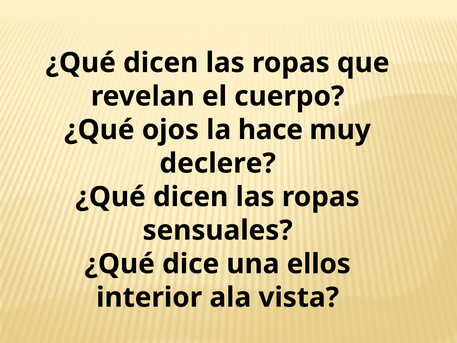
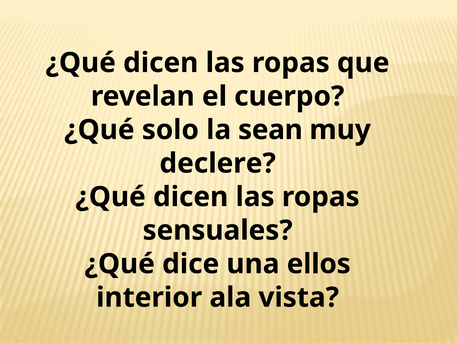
ojos: ojos -> solo
hace: hace -> sean
